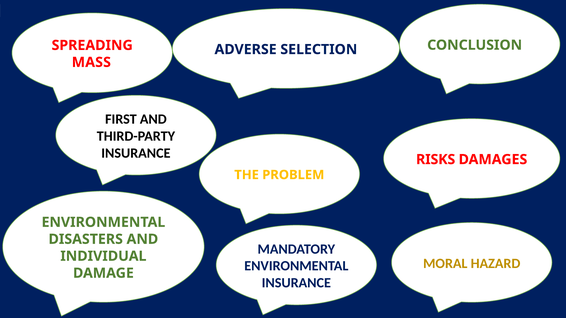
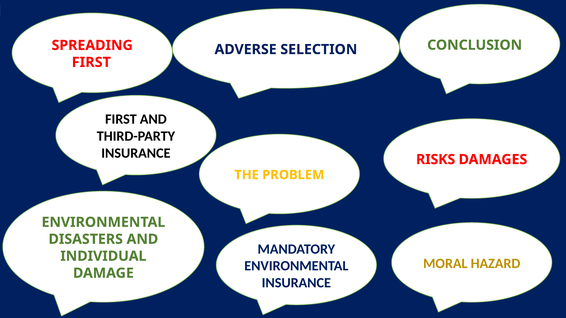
MASS at (91, 62): MASS -> FIRST
